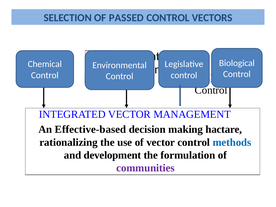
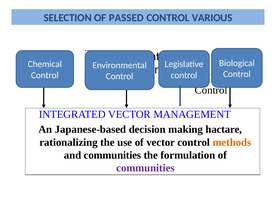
VECTORS: VECTORS -> VARIOUS
Effective-based: Effective-based -> Japanese-based
methods colour: blue -> orange
and development: development -> communities
